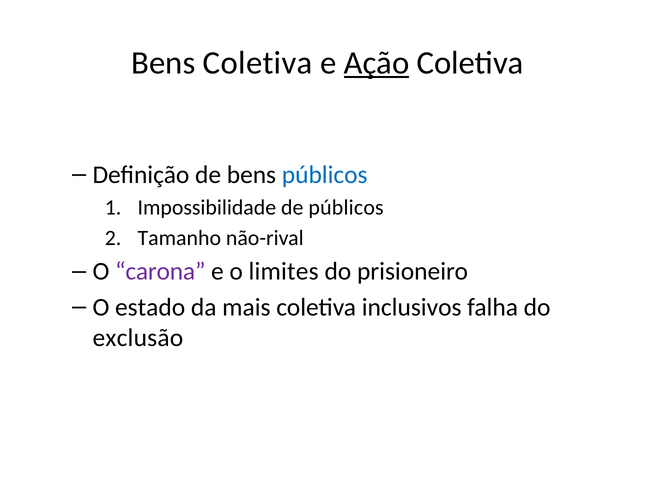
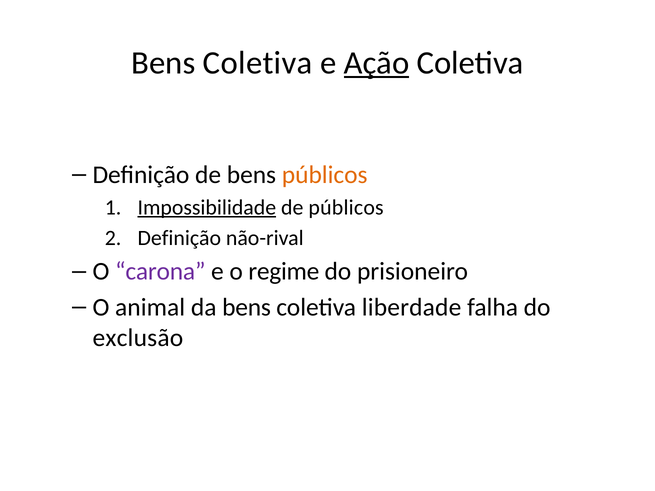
públicos at (325, 175) colour: blue -> orange
Impossibilidade underline: none -> present
Tamanho at (179, 238): Tamanho -> Definição
limites: limites -> regime
estado: estado -> animal
da mais: mais -> bens
inclusivos: inclusivos -> liberdade
